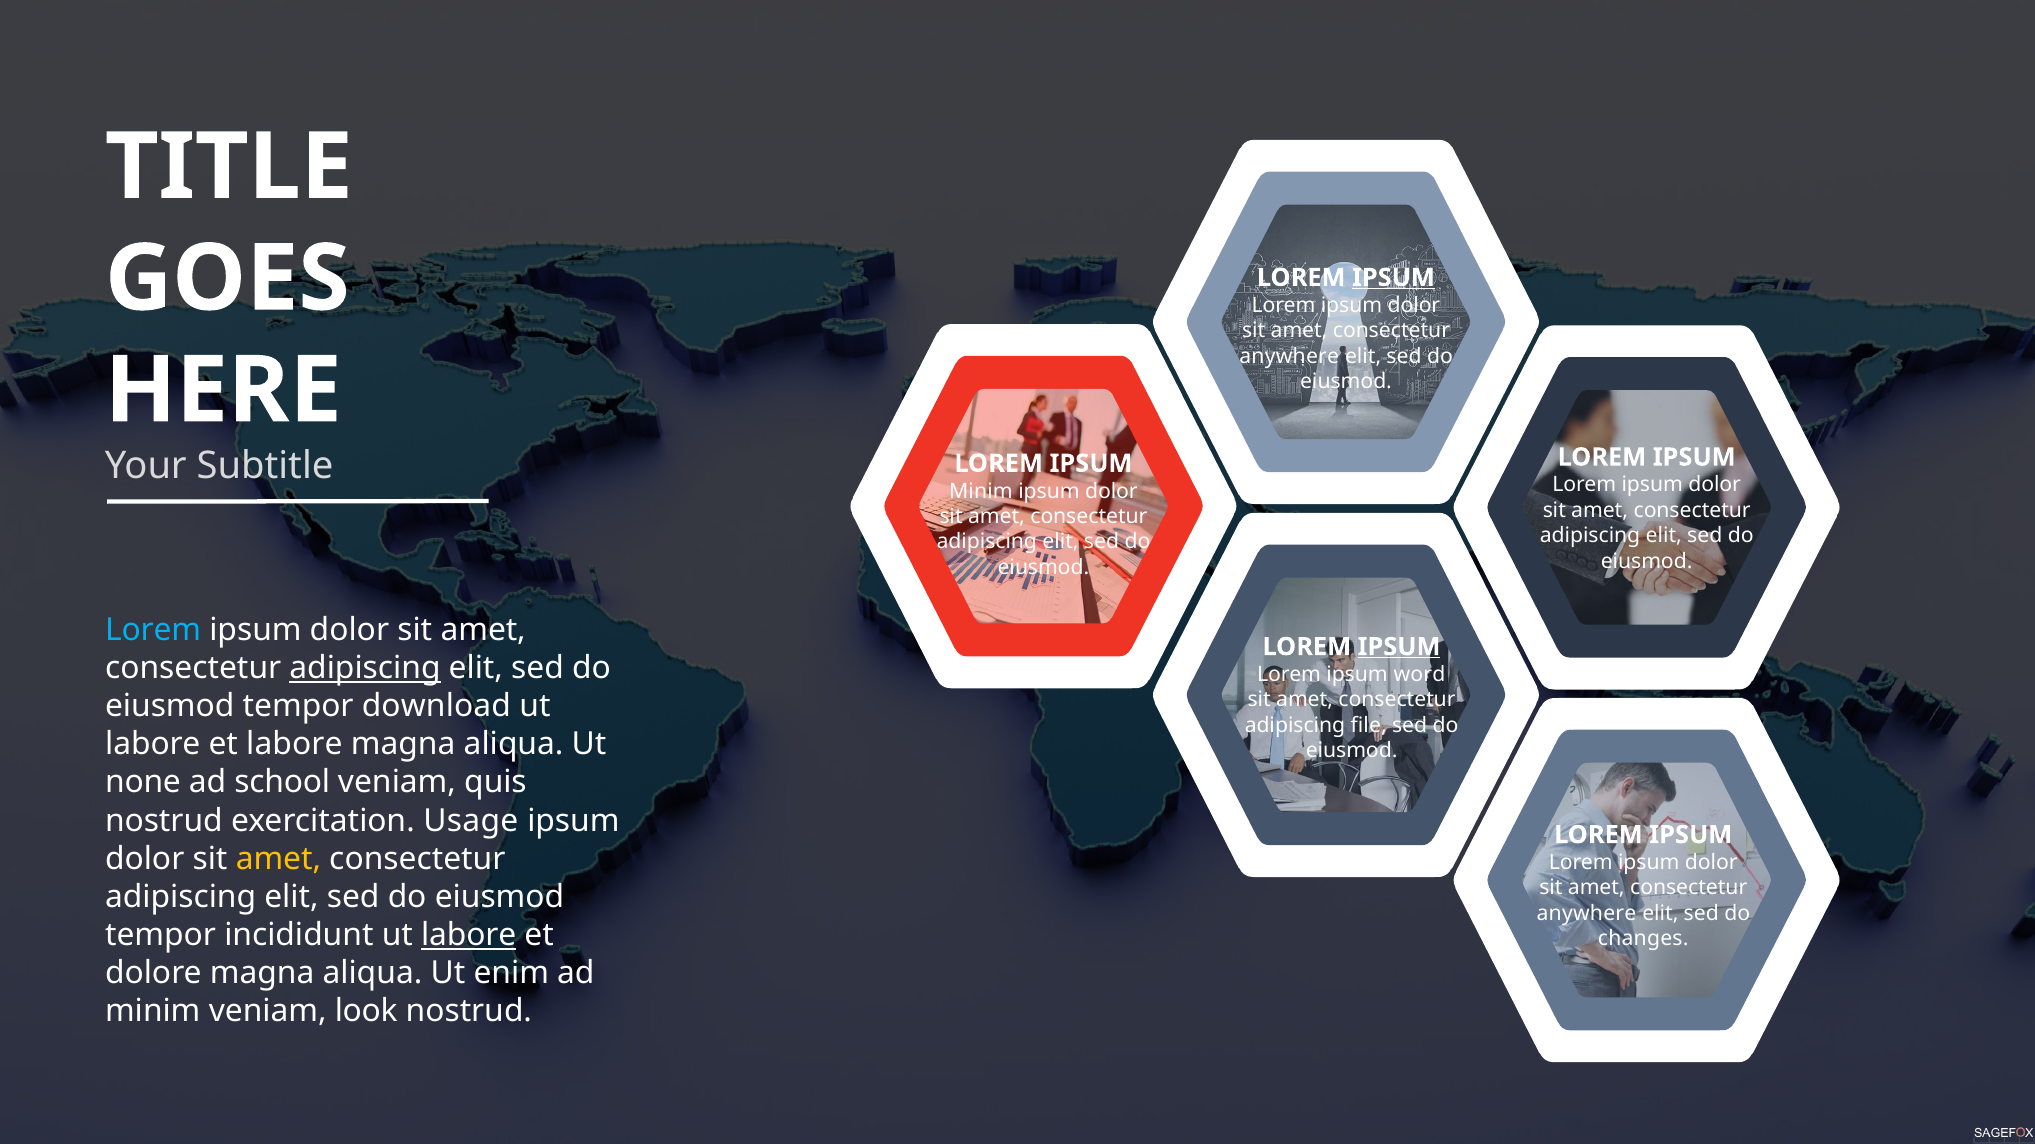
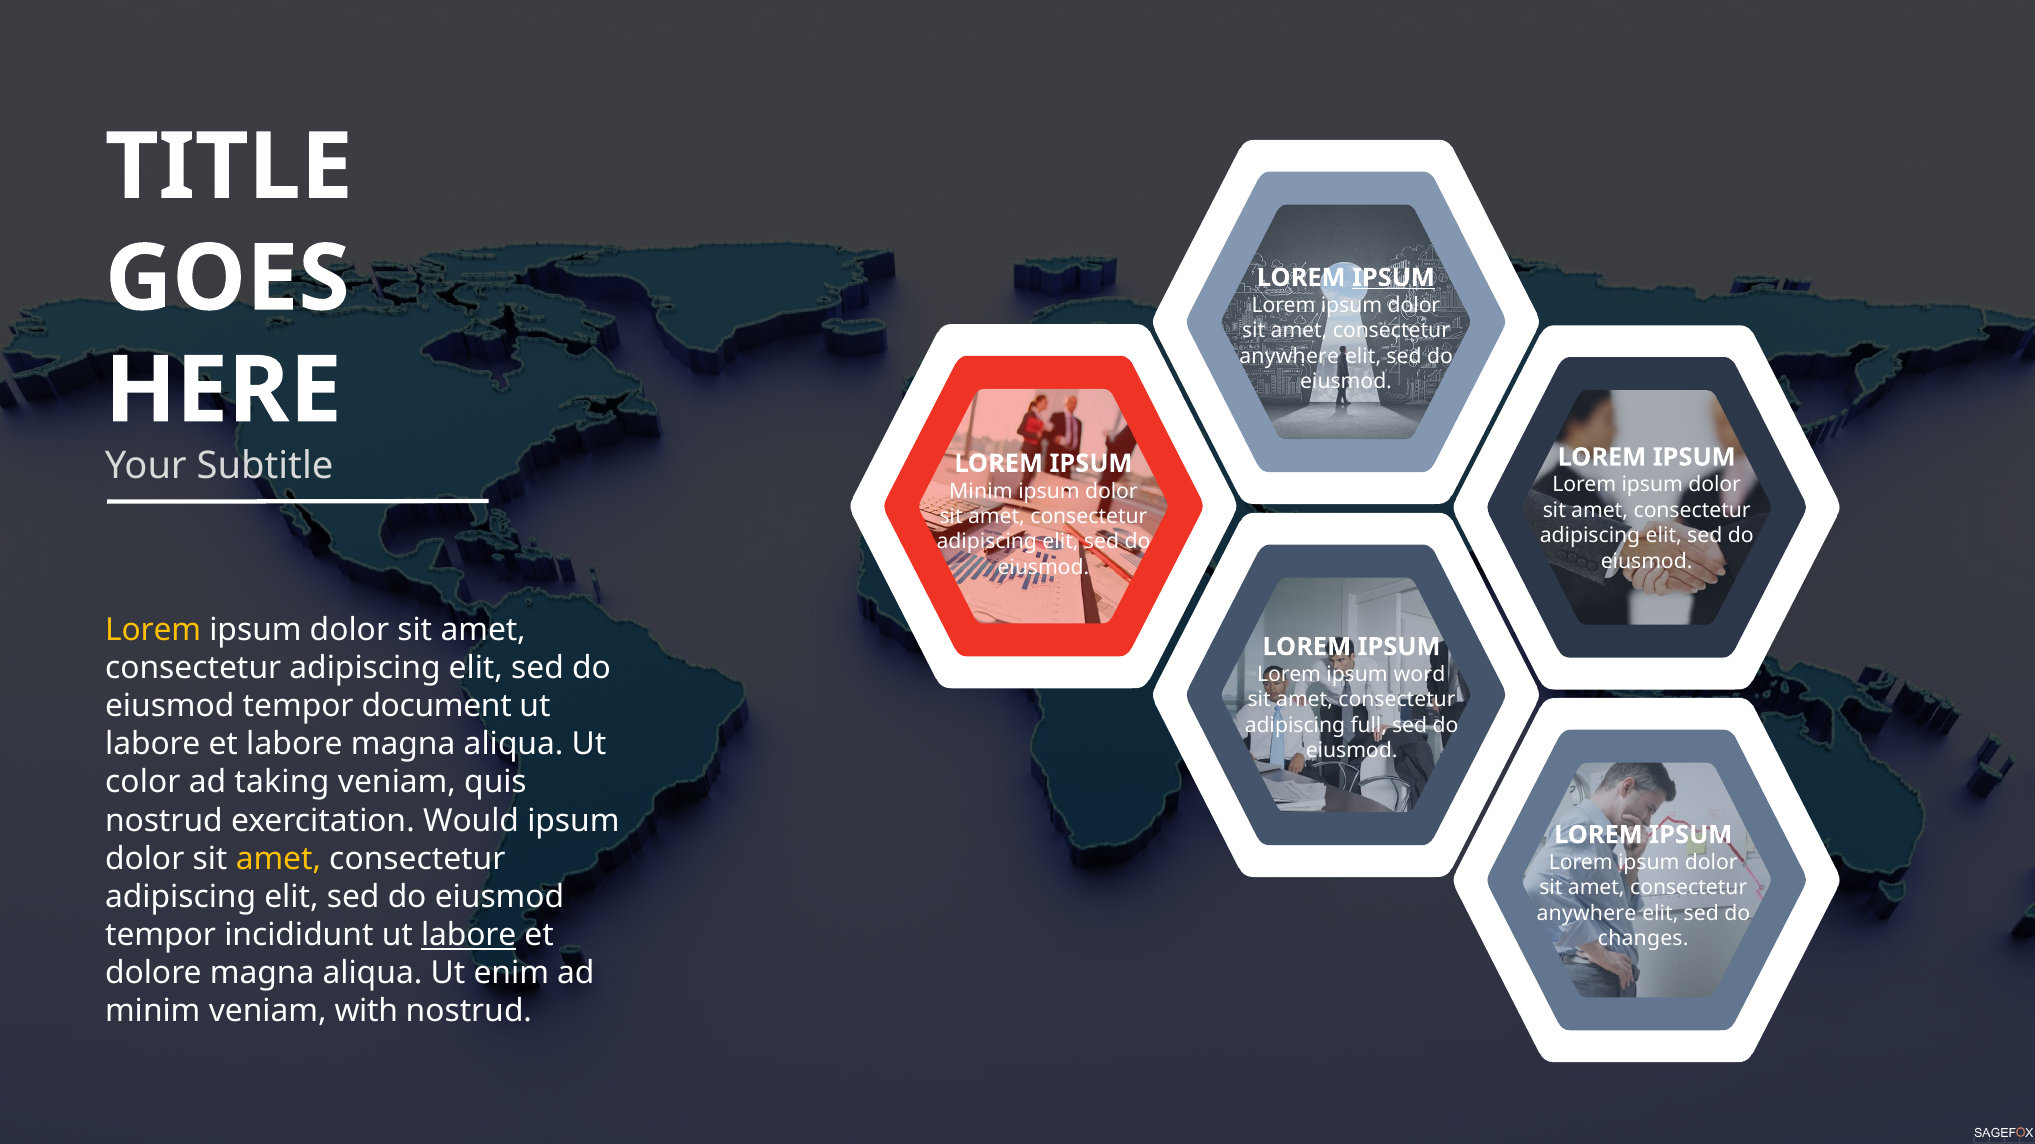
Lorem at (153, 630) colour: light blue -> yellow
IPSUM at (1399, 647) underline: present -> none
adipiscing at (365, 669) underline: present -> none
download: download -> document
file: file -> full
none: none -> color
school: school -> taking
Usage: Usage -> Would
look: look -> with
